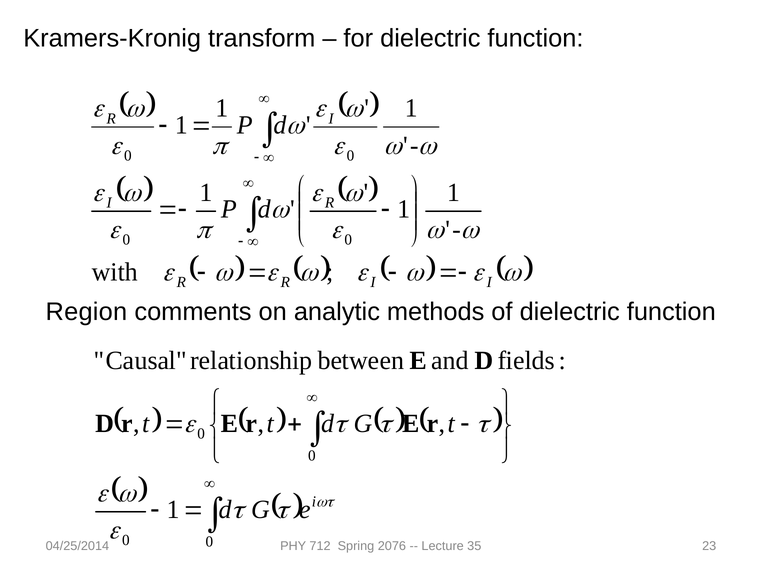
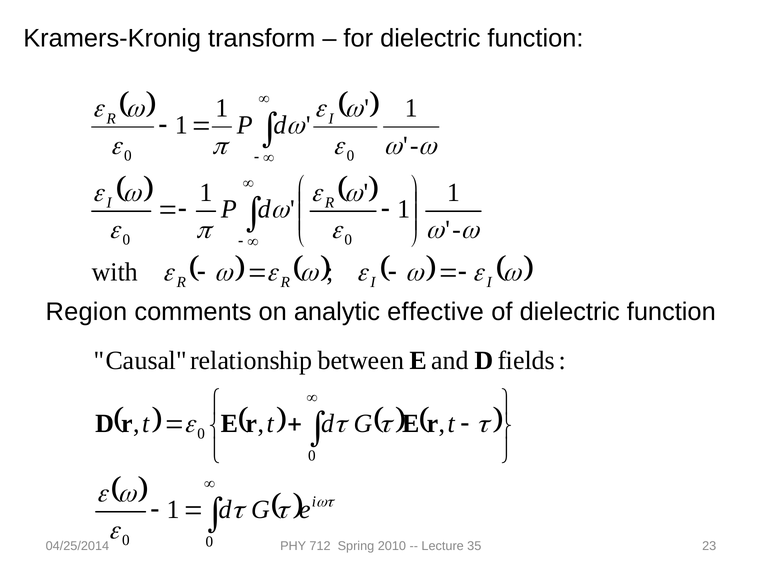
methods: methods -> effective
2076: 2076 -> 2010
